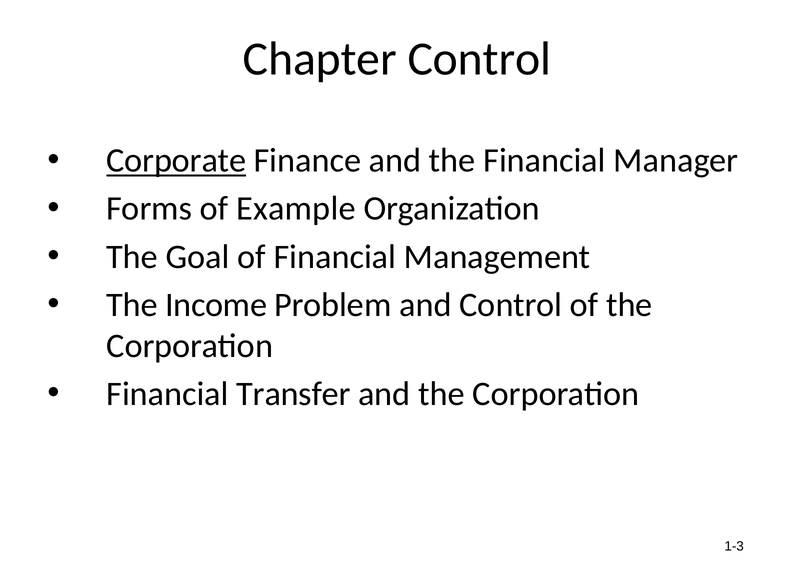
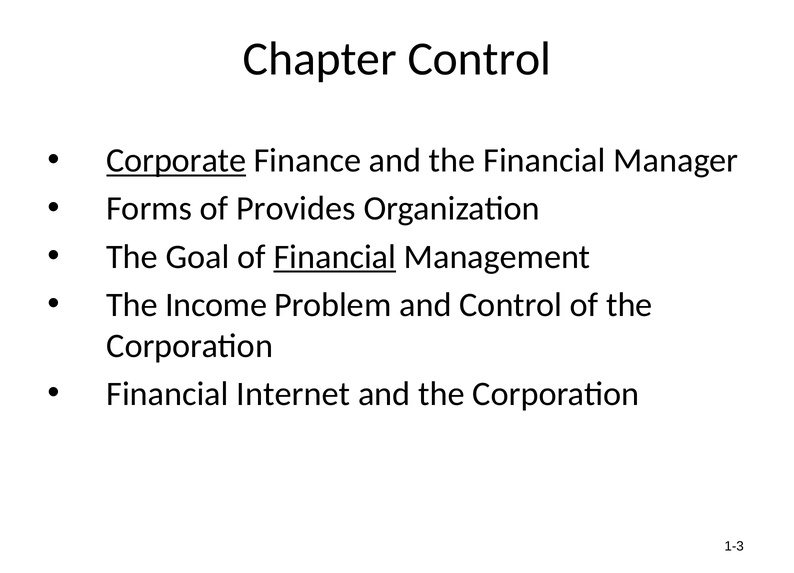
Example: Example -> Provides
Financial at (335, 257) underline: none -> present
Transfer: Transfer -> Internet
